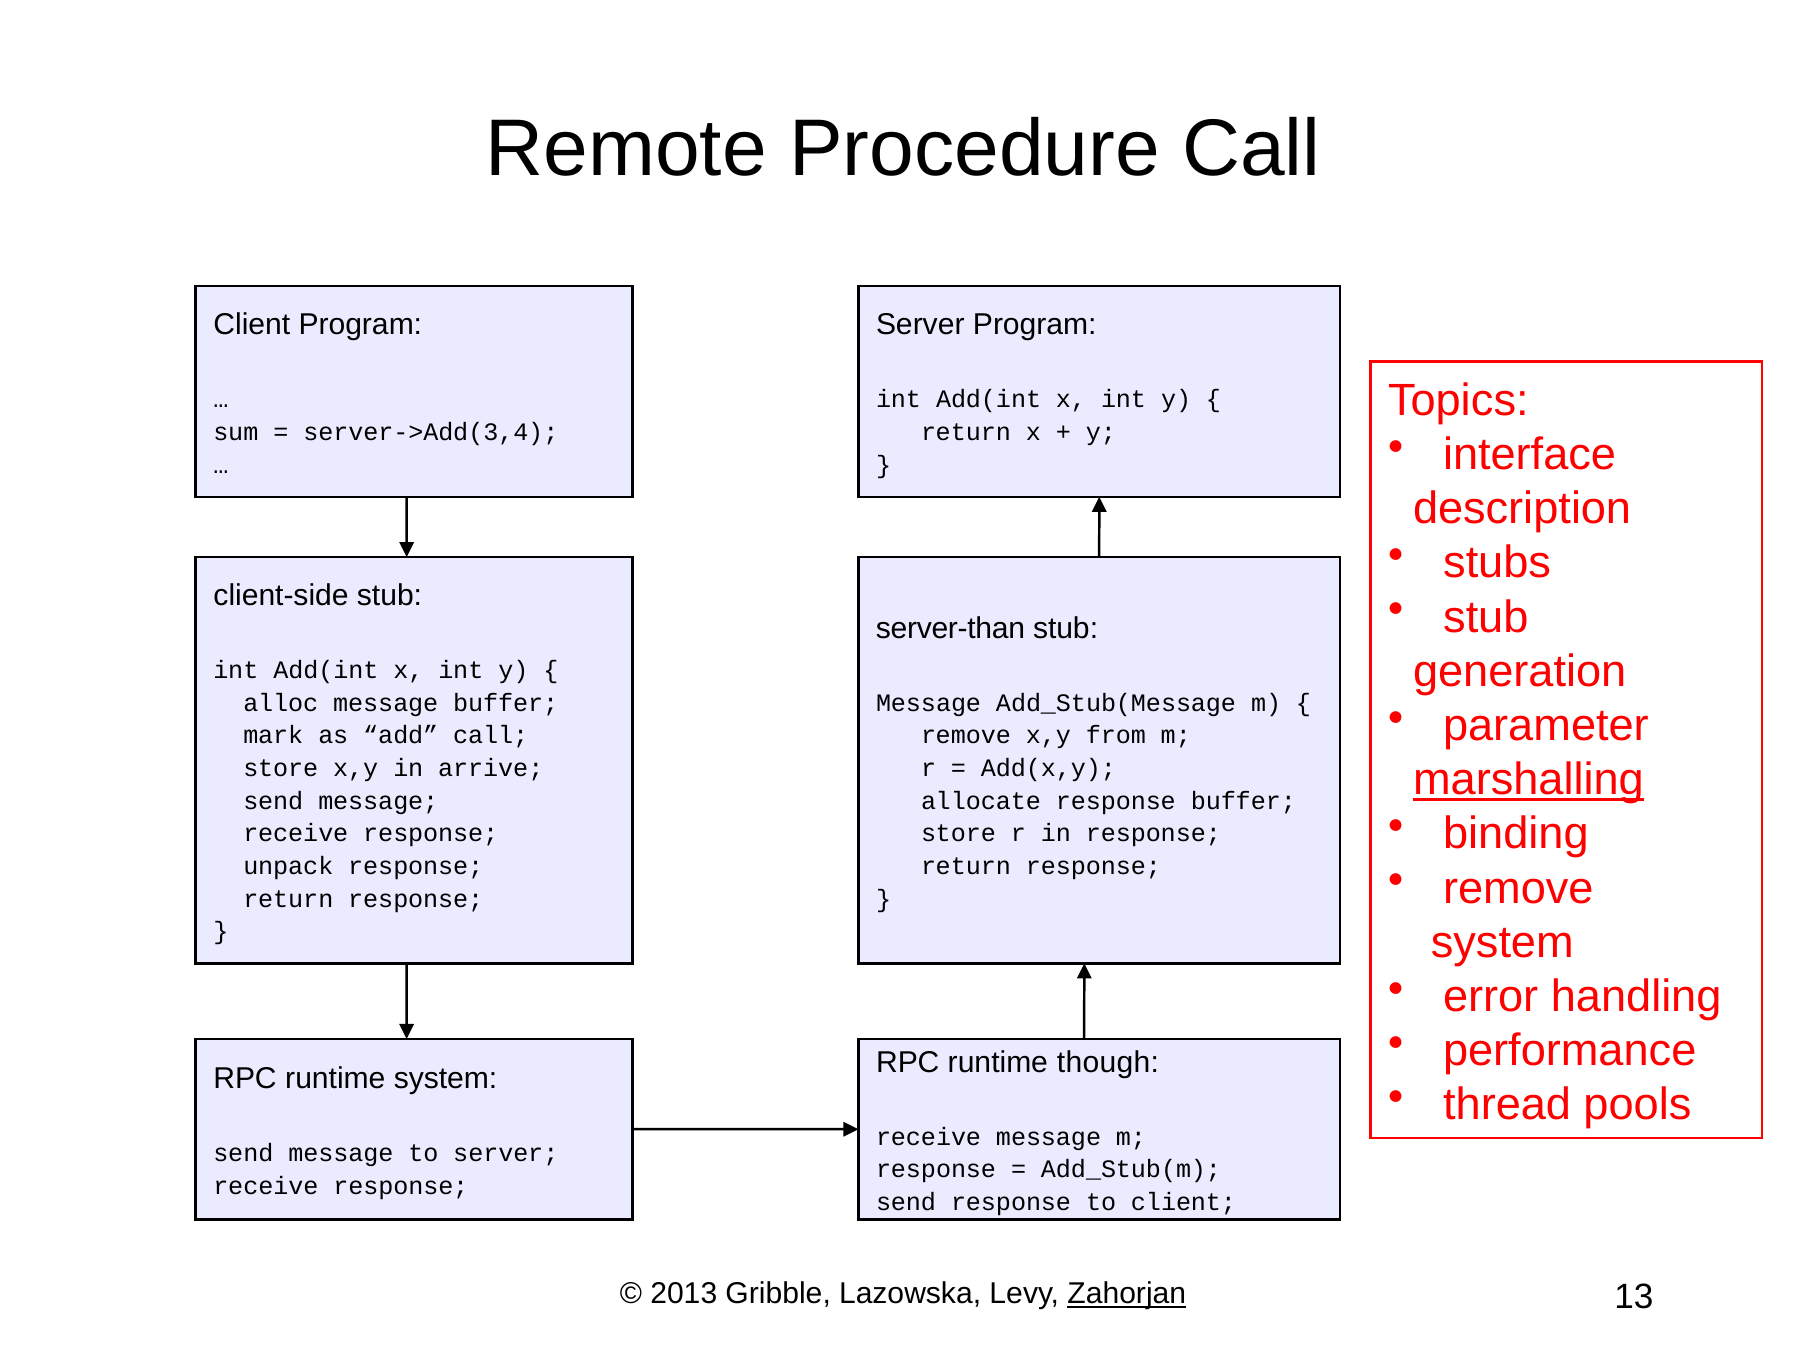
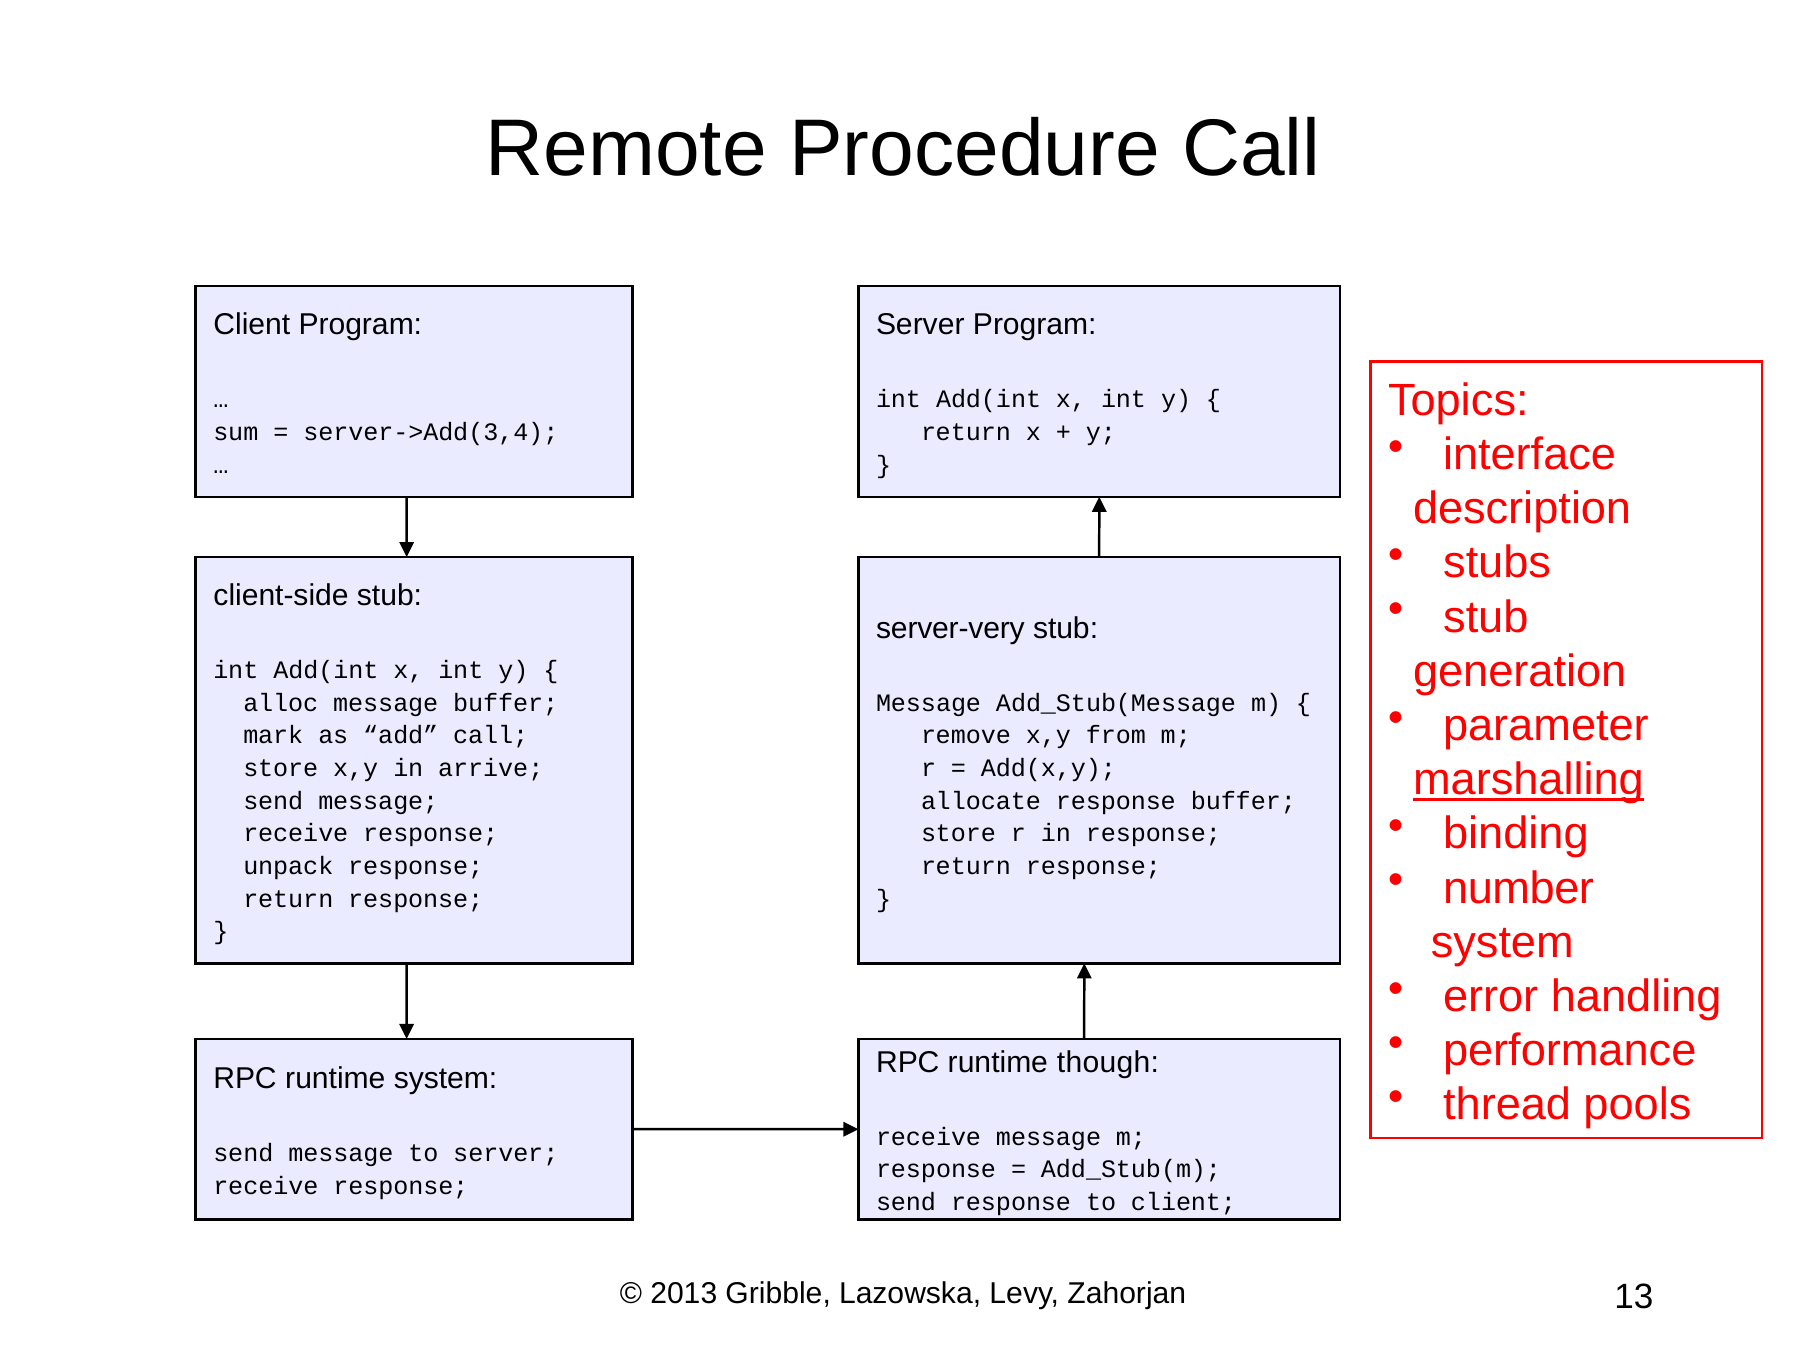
server-than: server-than -> server-very
remove at (1518, 888): remove -> number
Zahorjan underline: present -> none
